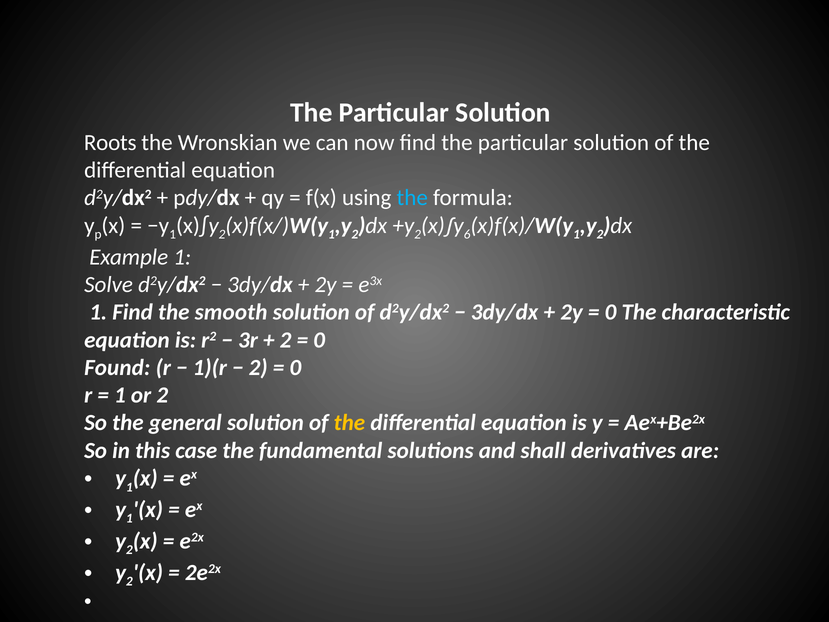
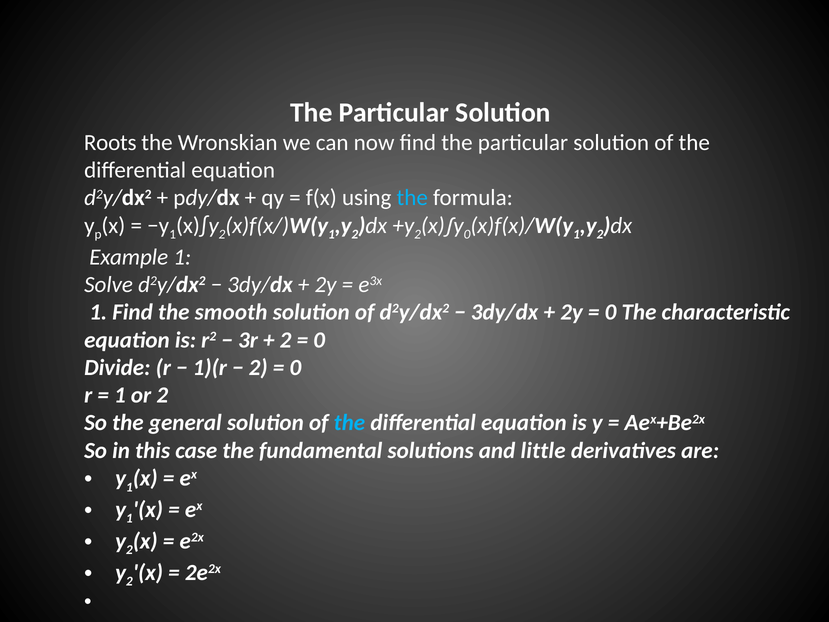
6 at (467, 234): 6 -> 0
Found: Found -> Divide
the at (349, 423) colour: yellow -> light blue
shall: shall -> little
